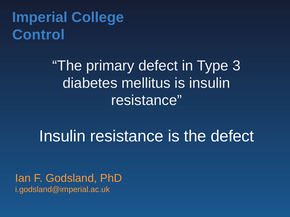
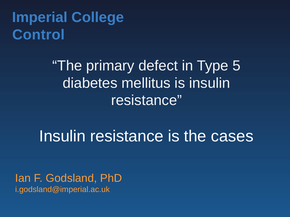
3: 3 -> 5
the defect: defect -> cases
